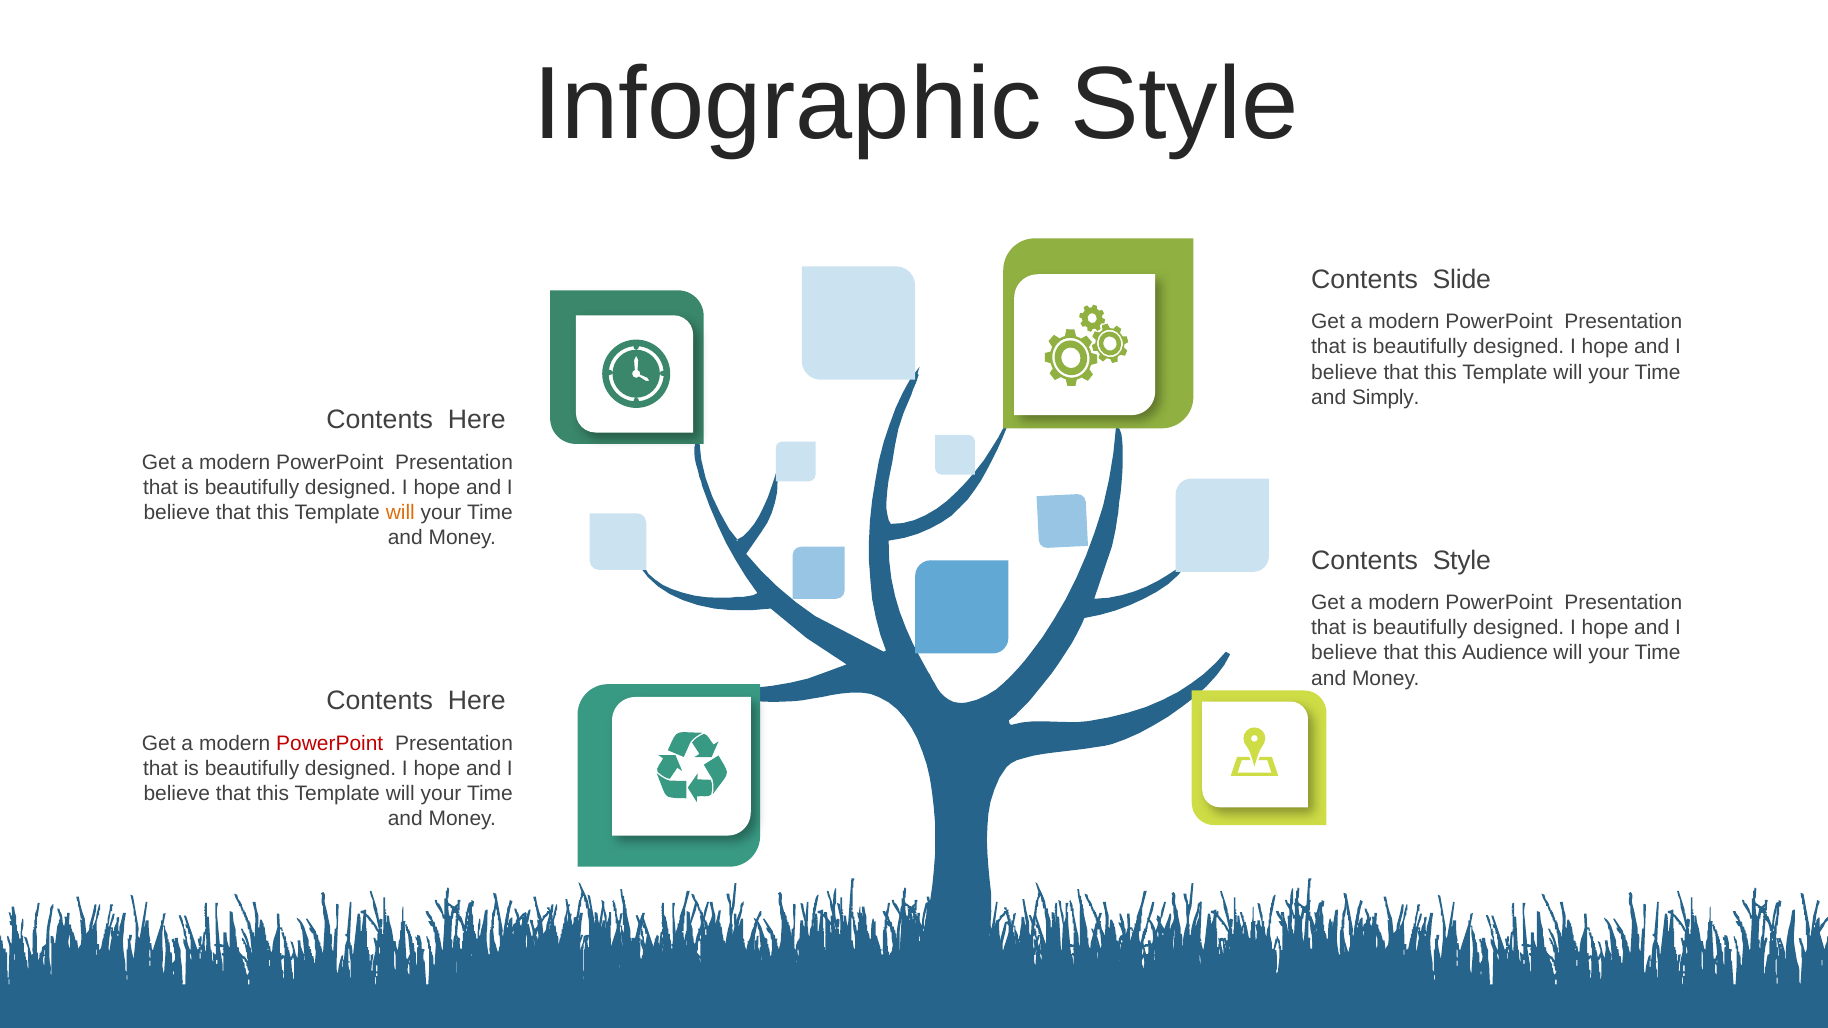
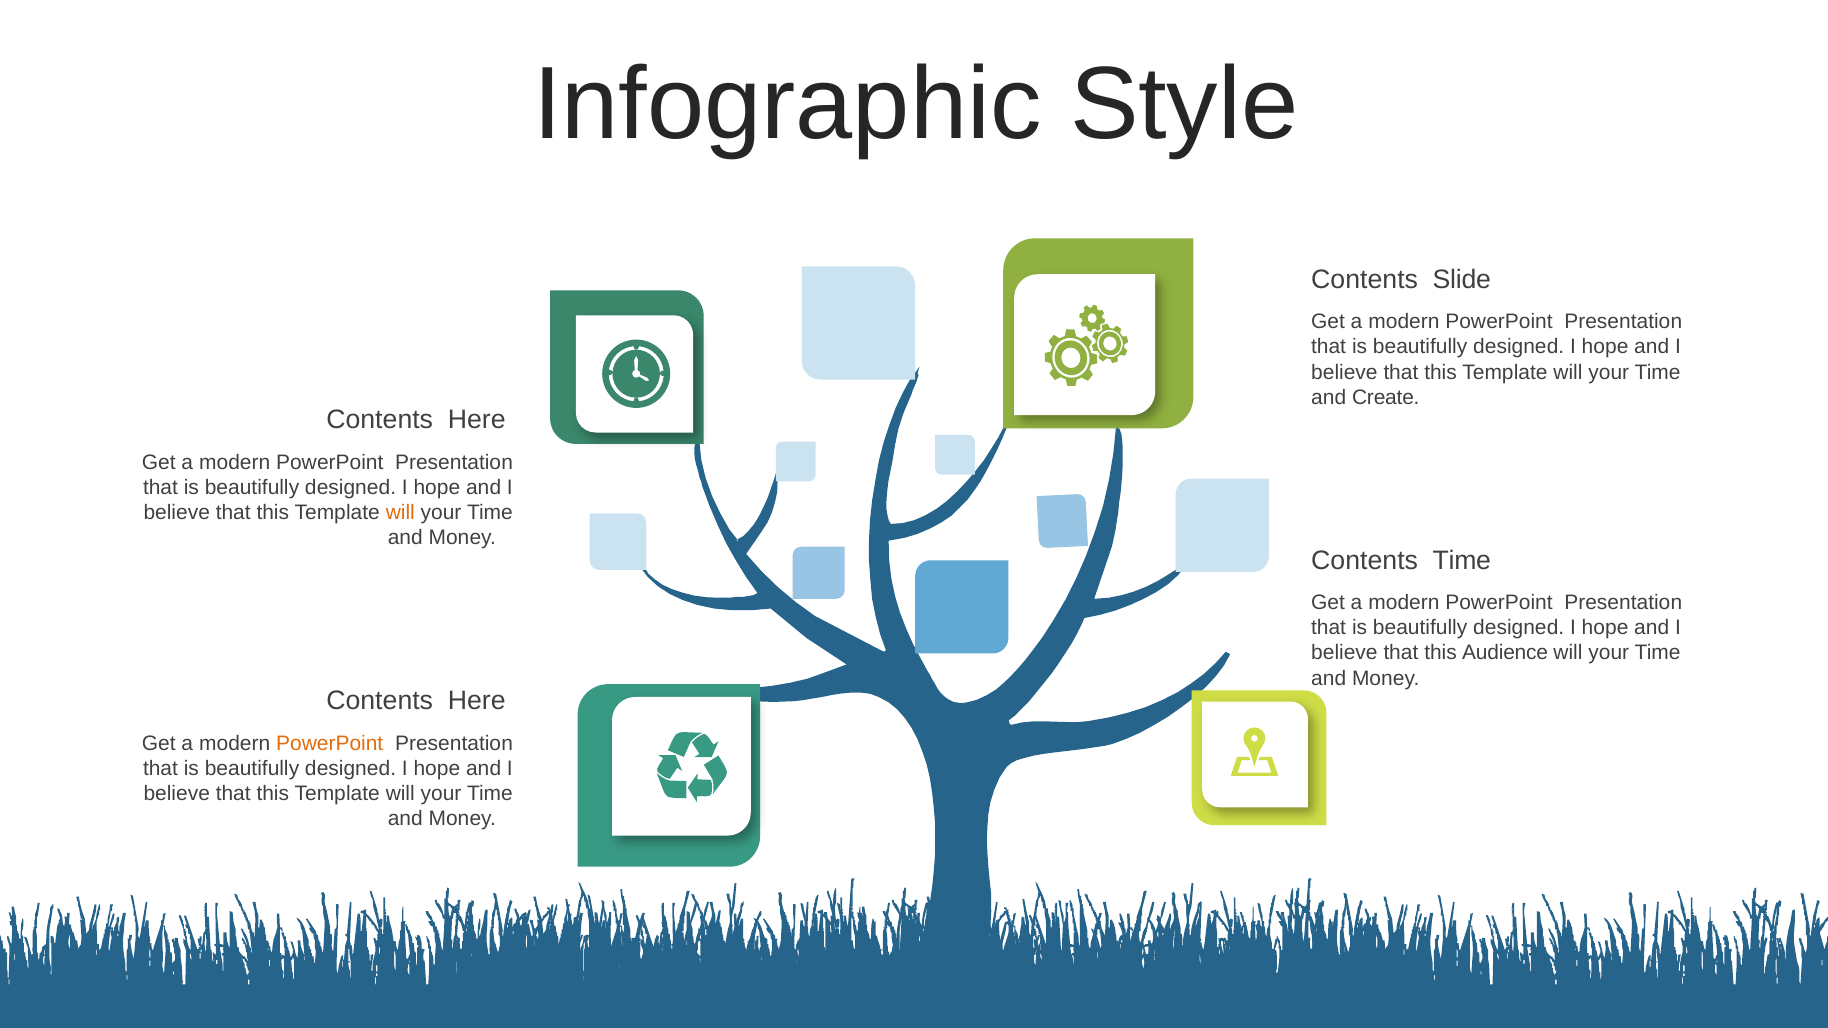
Simply: Simply -> Create
Contents Style: Style -> Time
PowerPoint at (330, 743) colour: red -> orange
